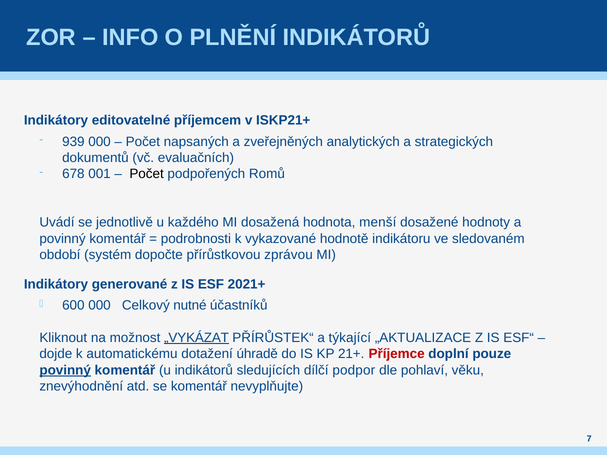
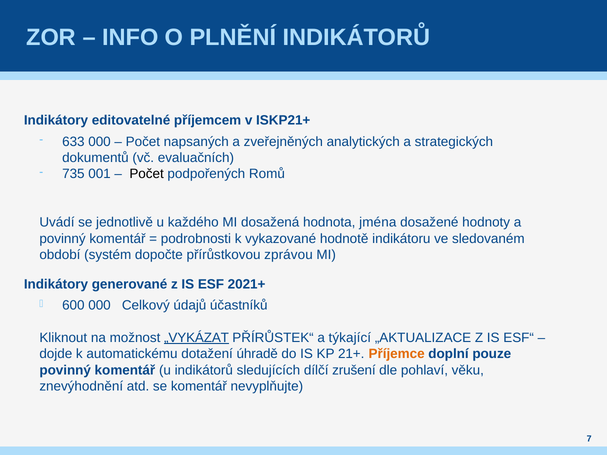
939: 939 -> 633
678: 678 -> 735
menší: menší -> jména
nutné: nutné -> údajů
Příjemce colour: red -> orange
povinný at (65, 370) underline: present -> none
podpor: podpor -> zrušení
